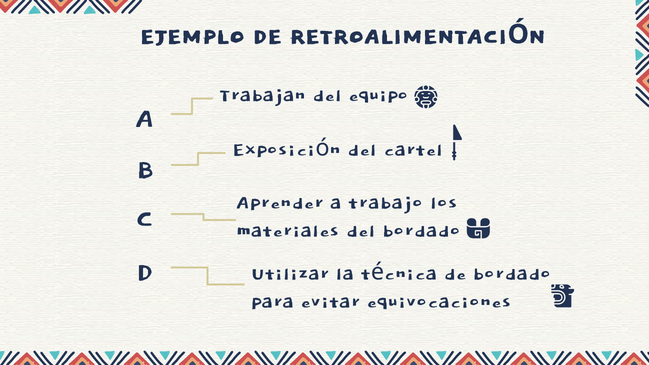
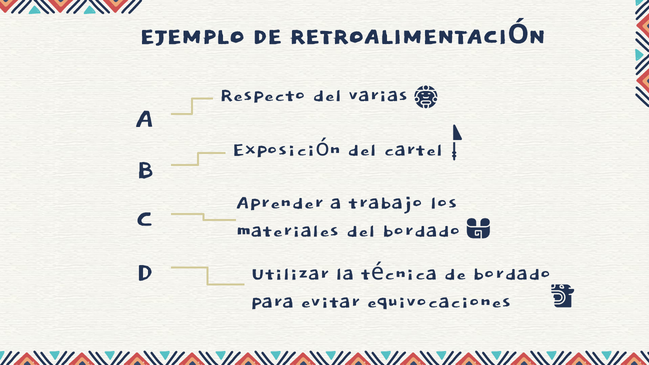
Trabajan: Trabajan -> Respecto
equipo: equipo -> varias
